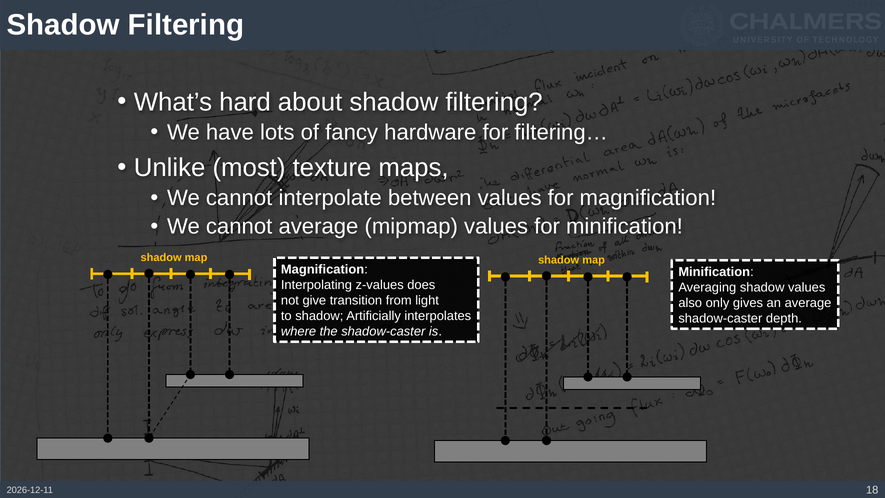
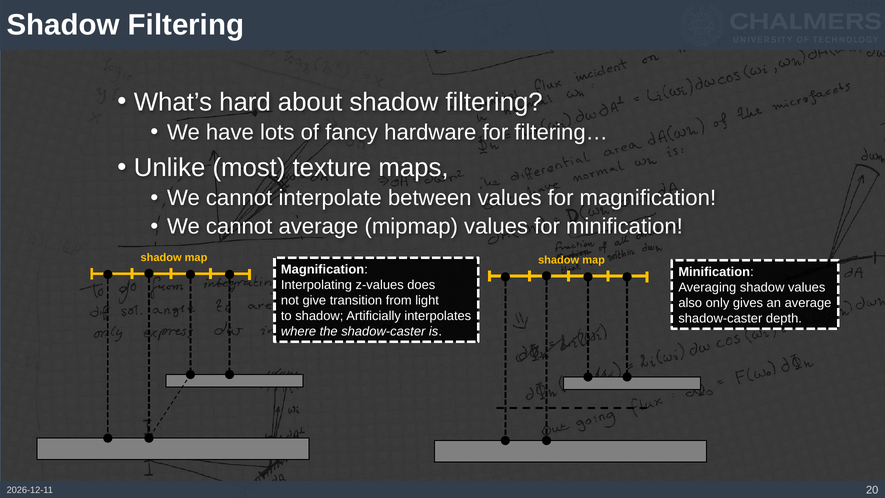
18: 18 -> 20
